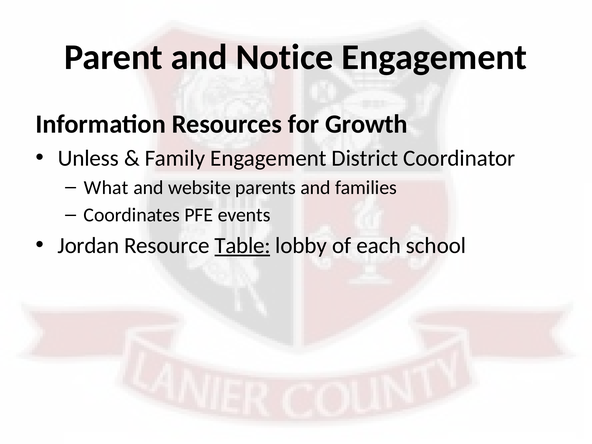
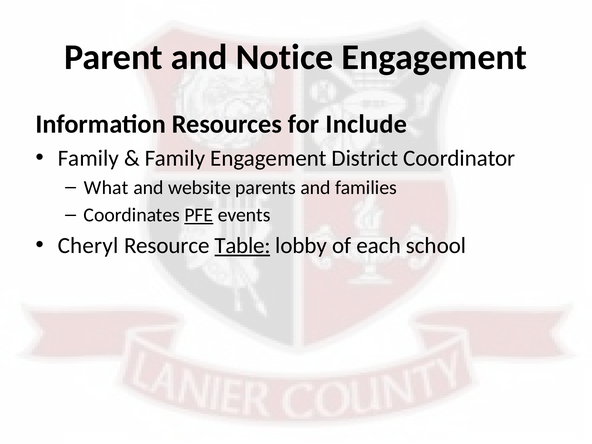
Growth: Growth -> Include
Unless at (88, 158): Unless -> Family
PFE underline: none -> present
Jordan: Jordan -> Cheryl
